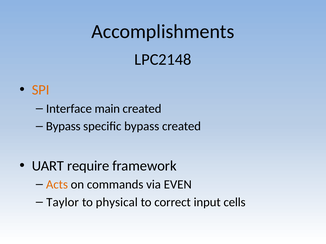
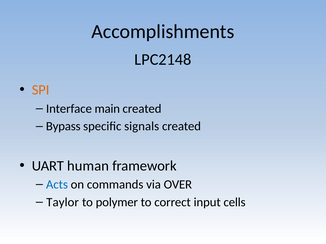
specific bypass: bypass -> signals
require: require -> human
Acts colour: orange -> blue
EVEN: EVEN -> OVER
physical: physical -> polymer
